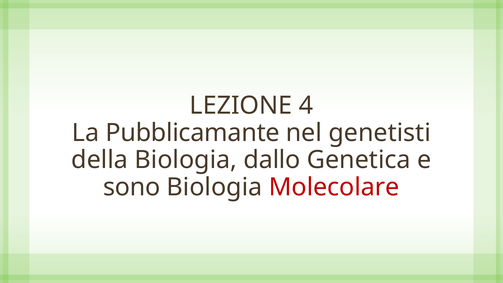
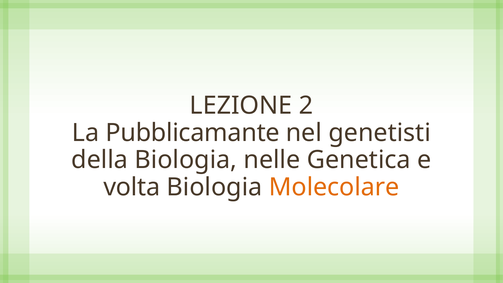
4: 4 -> 2
dallo: dallo -> nelle
sono: sono -> volta
Molecolare colour: red -> orange
